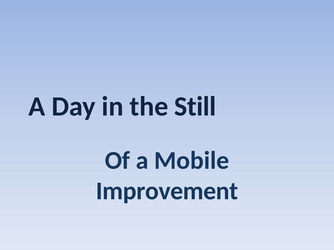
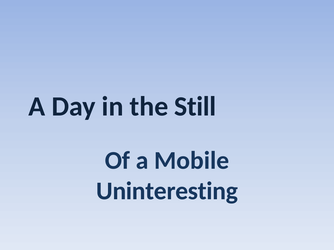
Improvement: Improvement -> Uninteresting
